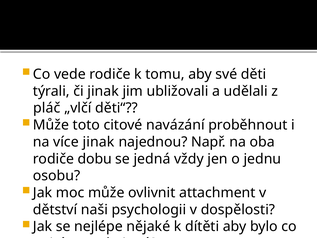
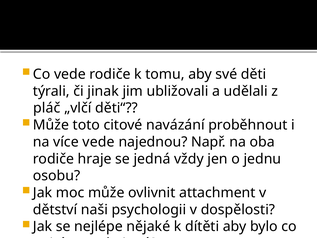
více jinak: jinak -> vede
dobu: dobu -> hraje
